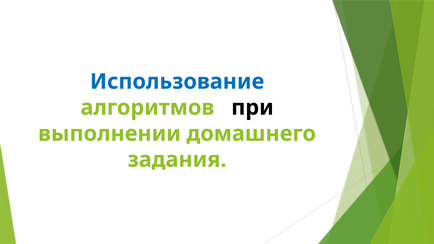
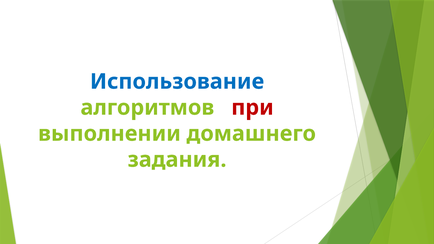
при colour: black -> red
